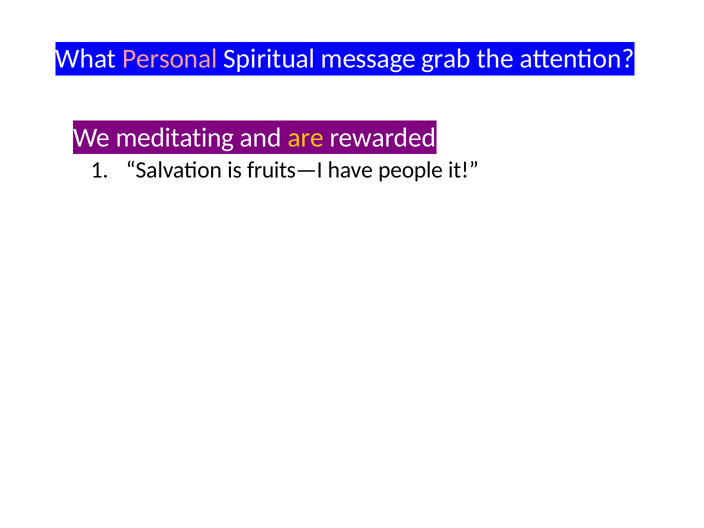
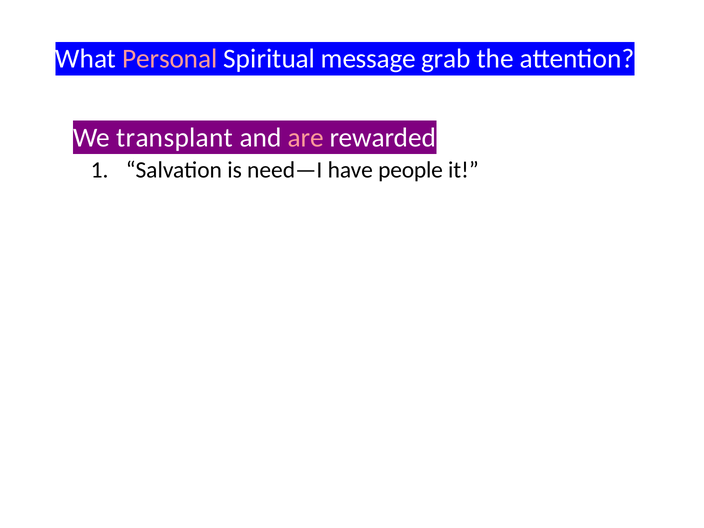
meditating: meditating -> transplant
are colour: yellow -> pink
fruits—I: fruits—I -> need—I
